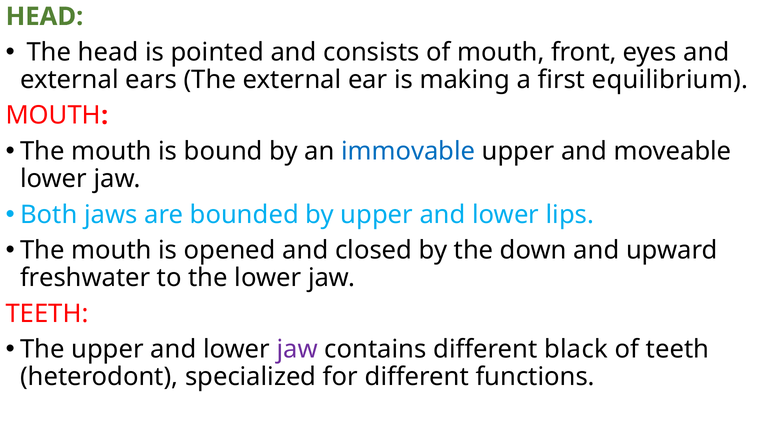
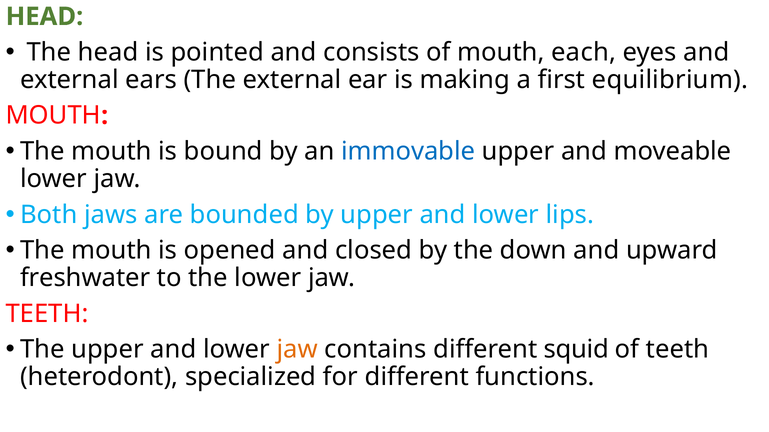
front: front -> each
jaw at (297, 350) colour: purple -> orange
black: black -> squid
